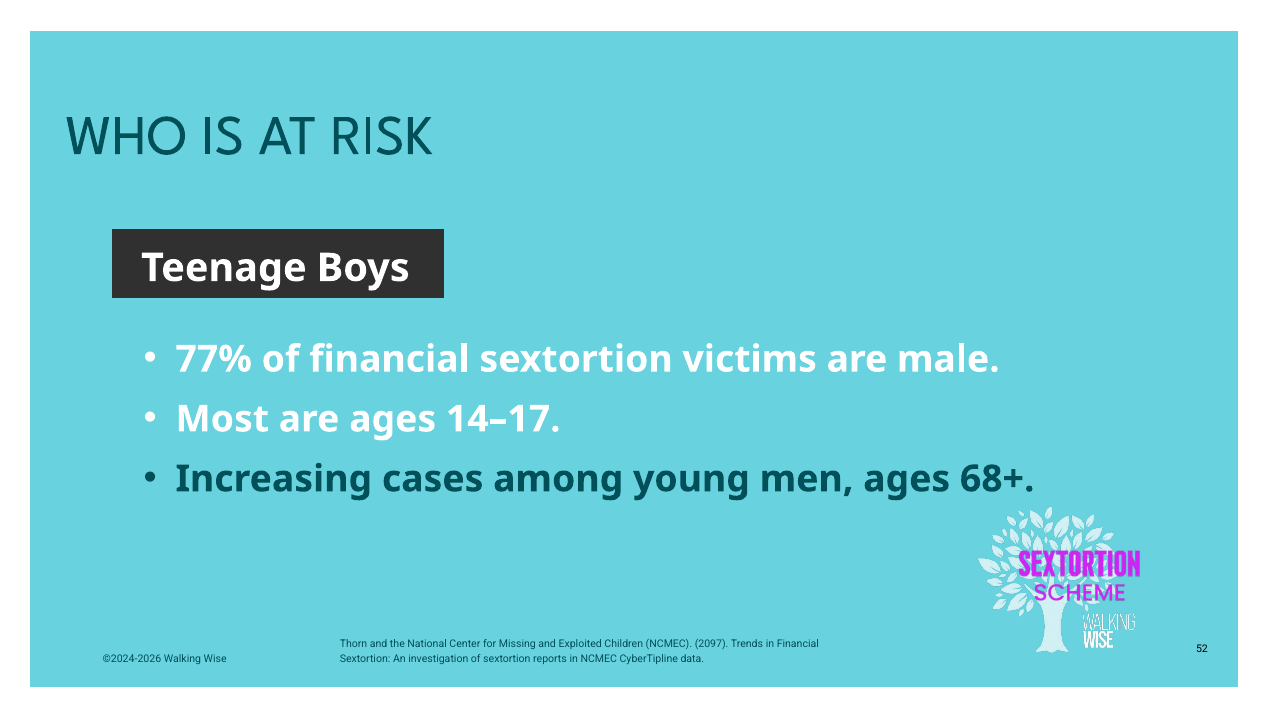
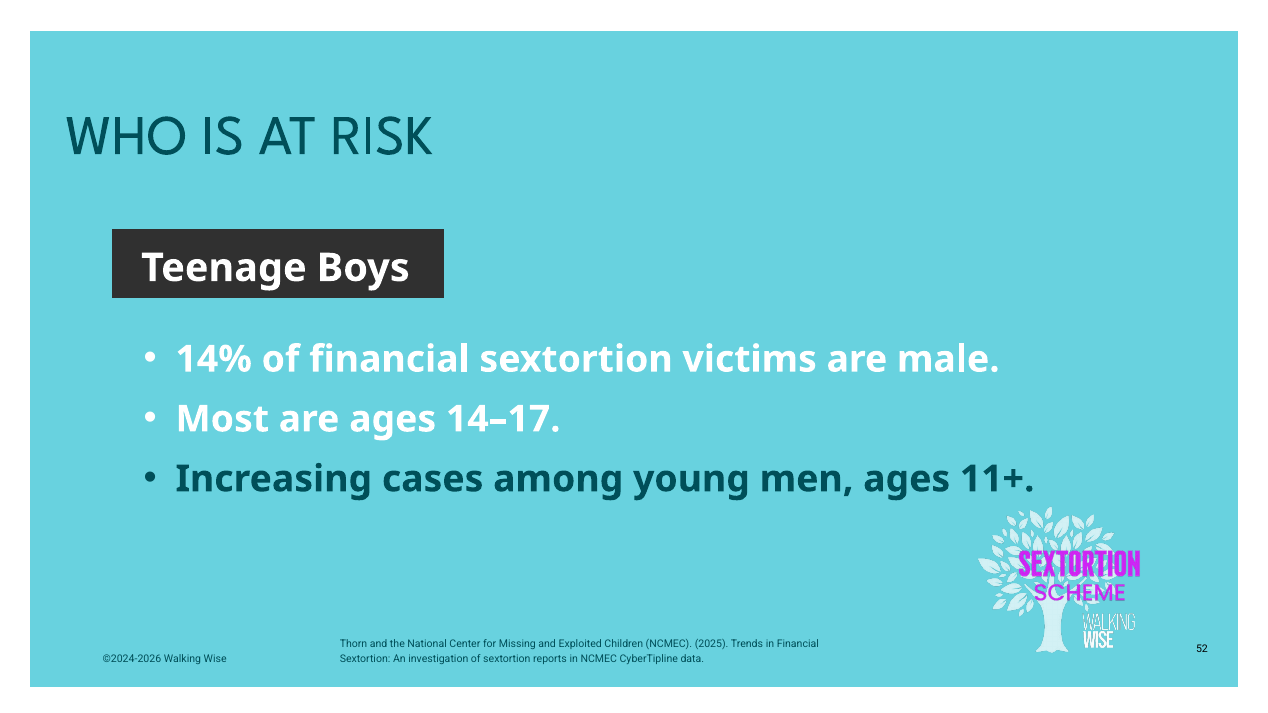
77%: 77% -> 14%
68+: 68+ -> 11+
2097: 2097 -> 2025
